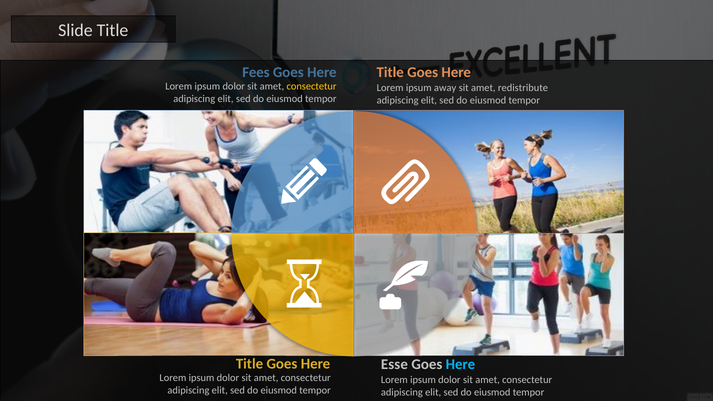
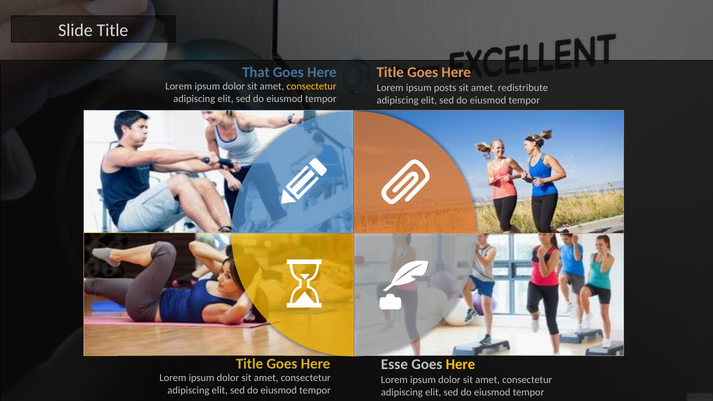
Fees: Fees -> That
away: away -> posts
Here at (460, 365) colour: light blue -> yellow
